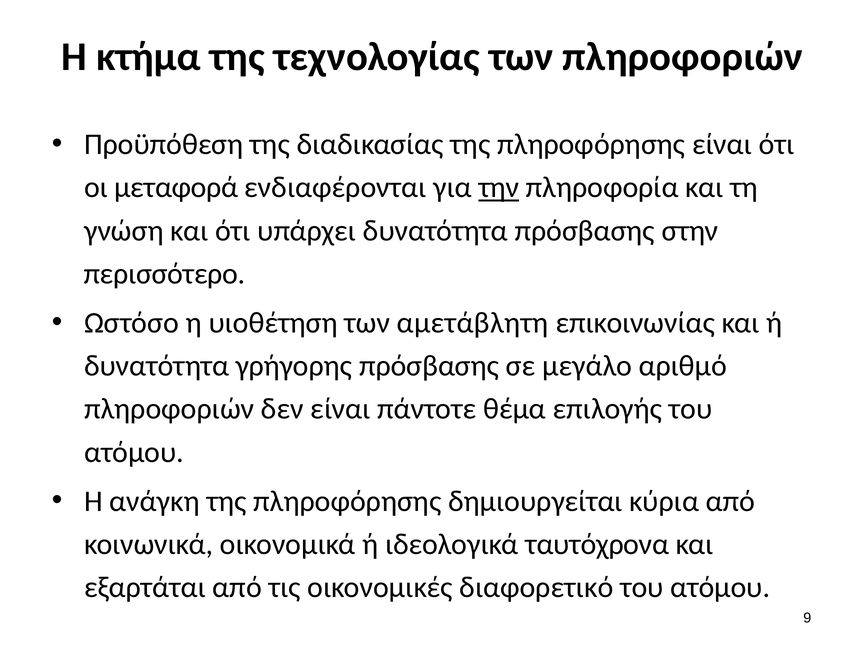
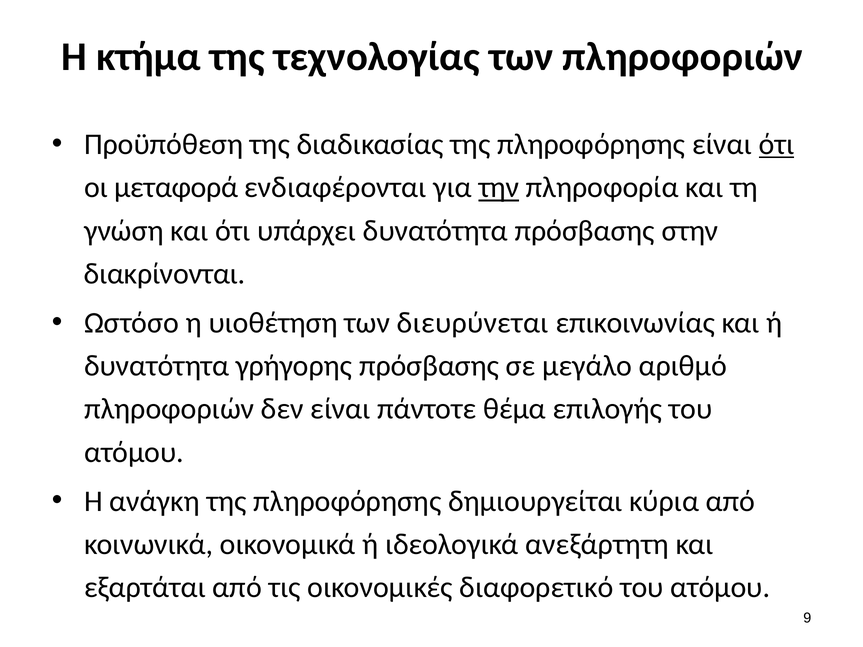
ότι at (777, 144) underline: none -> present
περισσότερο: περισσότερο -> διακρίνονται
αμετάβλητη: αμετάβλητη -> διευρύνεται
ταυτόχρονα: ταυτόχρονα -> ανεξάρτητη
